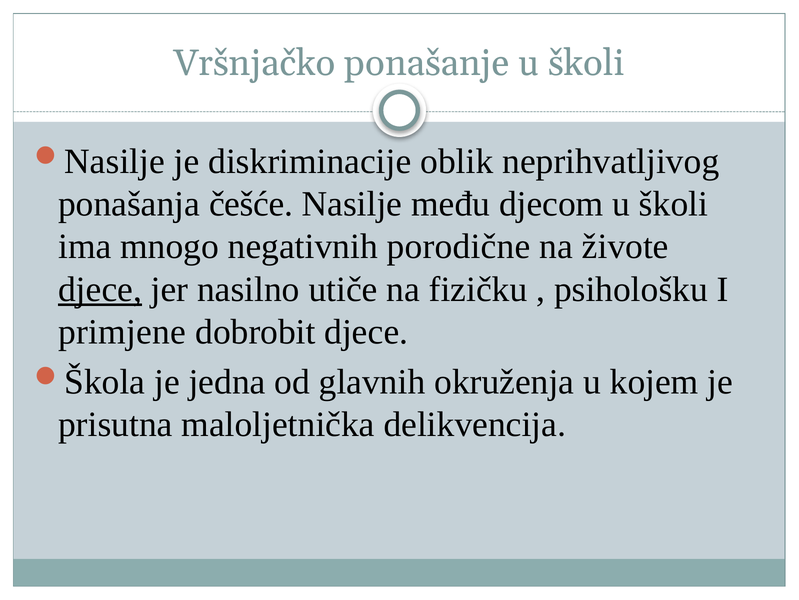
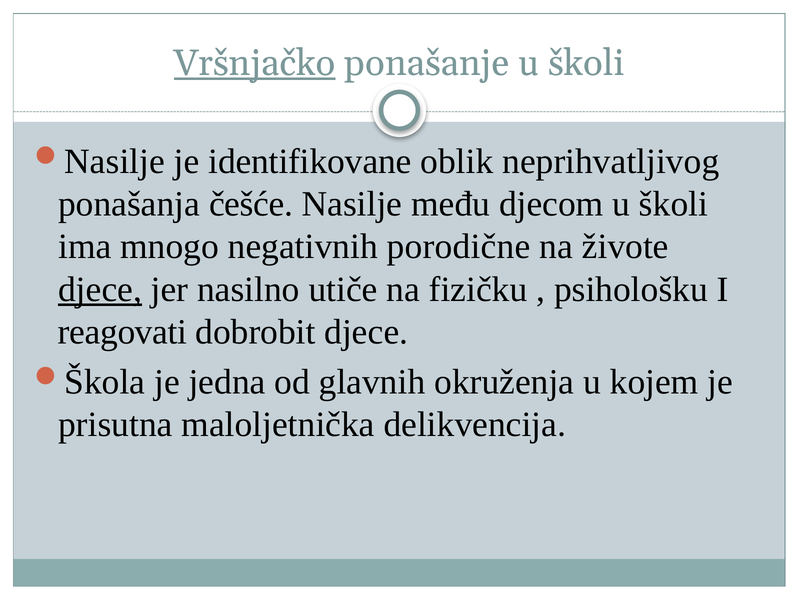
Vršnjačko underline: none -> present
diskriminacije: diskriminacije -> identifikovane
primjene: primjene -> reagovati
